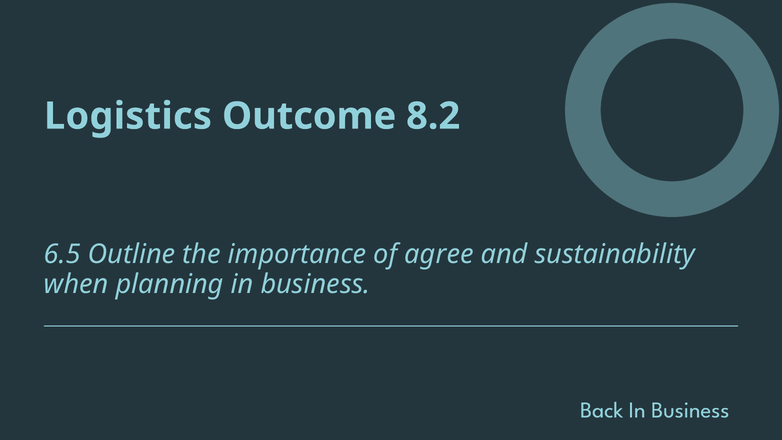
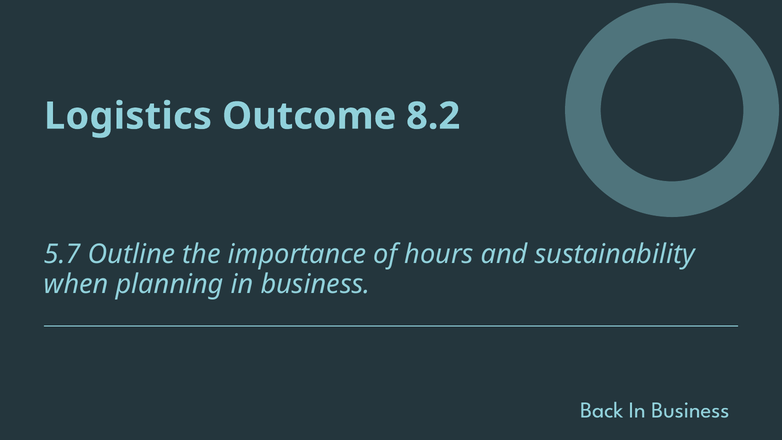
6.5: 6.5 -> 5.7
agree: agree -> hours
